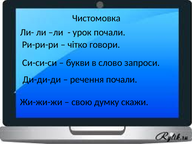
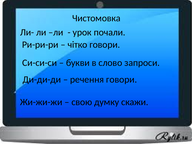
речення почали: почали -> говори
